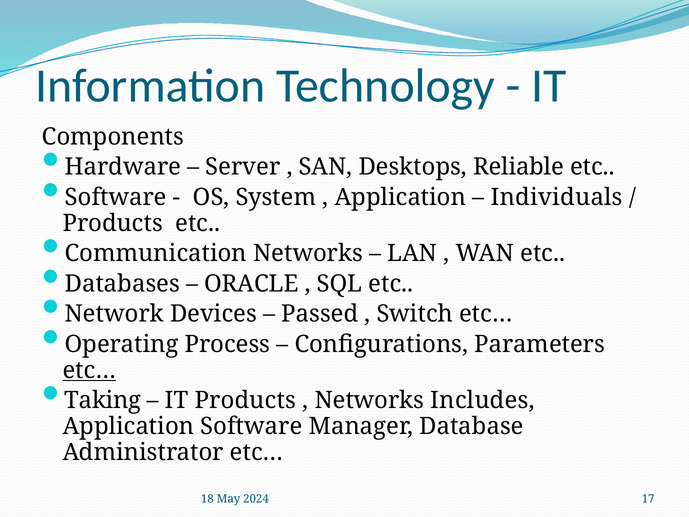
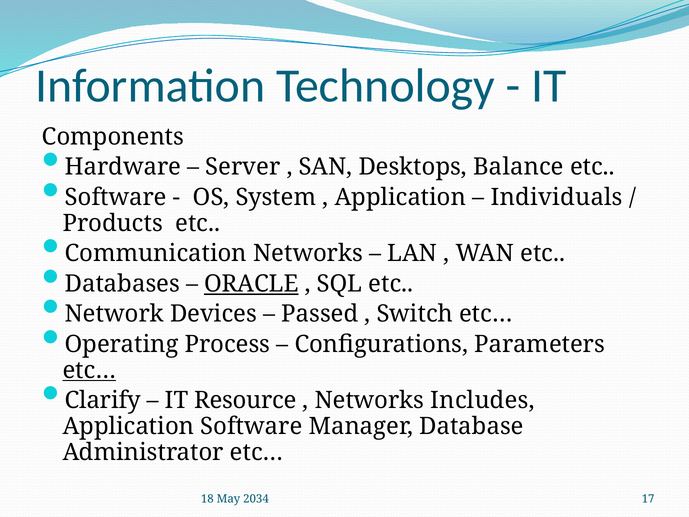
Reliable: Reliable -> Balance
ORACLE underline: none -> present
Taking: Taking -> Clarify
IT Products: Products -> Resource
2024: 2024 -> 2034
